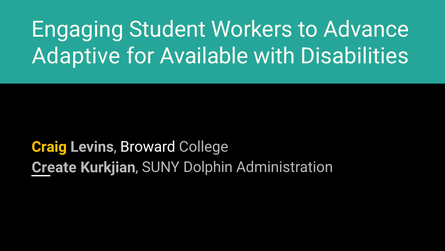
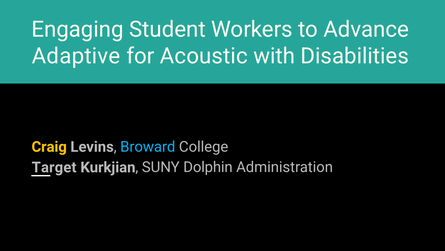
Available: Available -> Acoustic
Broward colour: white -> light blue
Create: Create -> Target
